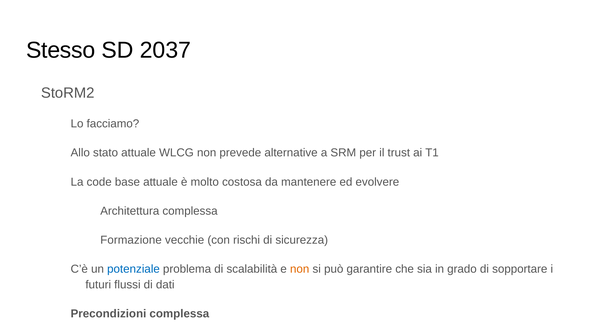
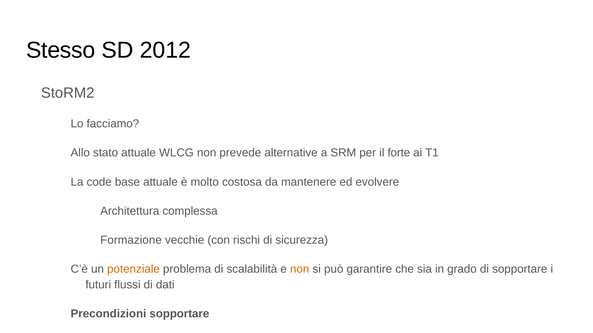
2037: 2037 -> 2012
trust: trust -> forte
potenziale colour: blue -> orange
Precondizioni complessa: complessa -> sopportare
